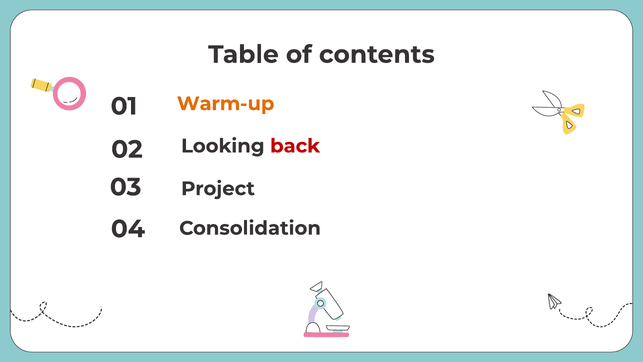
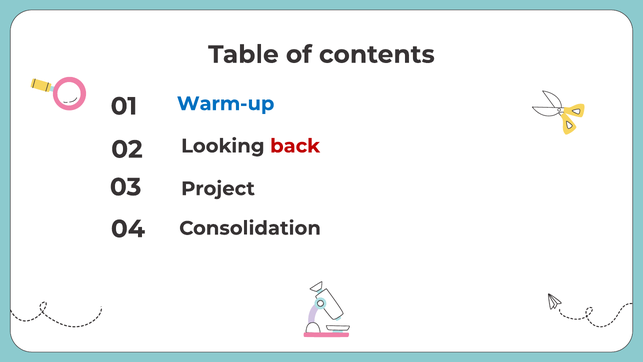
Warm-up colour: orange -> blue
